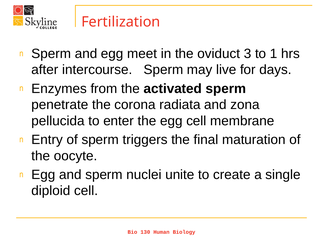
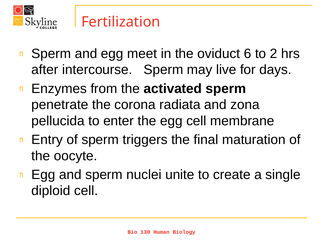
3: 3 -> 6
1: 1 -> 2
